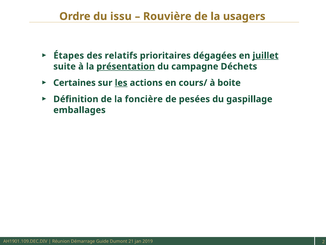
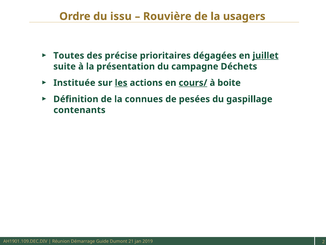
Étapes: Étapes -> Toutes
relatifs: relatifs -> précise
présentation underline: present -> none
Certaines: Certaines -> Instituée
cours/ underline: none -> present
foncière: foncière -> connues
emballages: emballages -> contenants
